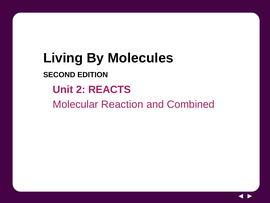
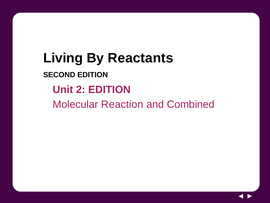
Molecules: Molecules -> Reactants
2 REACTS: REACTS -> EDITION
